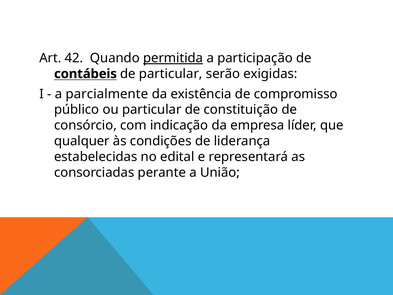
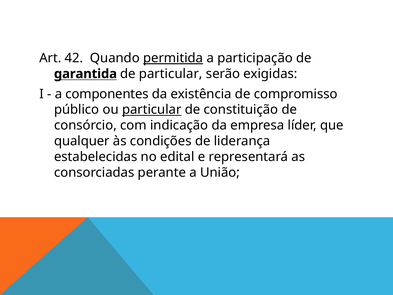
contábeis: contábeis -> garantida
parcialmente: parcialmente -> componentes
particular at (152, 110) underline: none -> present
